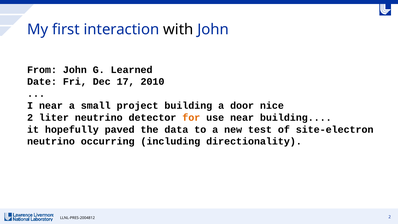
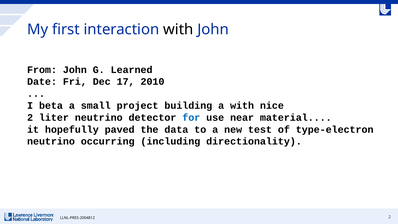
I near: near -> beta
a door: door -> with
for colour: orange -> blue
near building: building -> material
site-electron: site-electron -> type-electron
